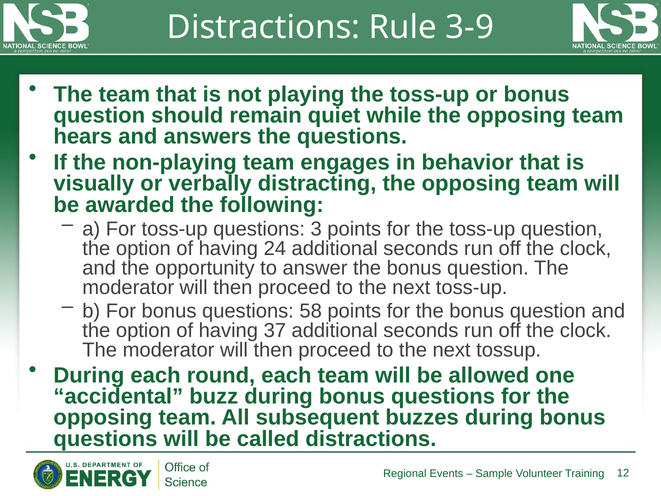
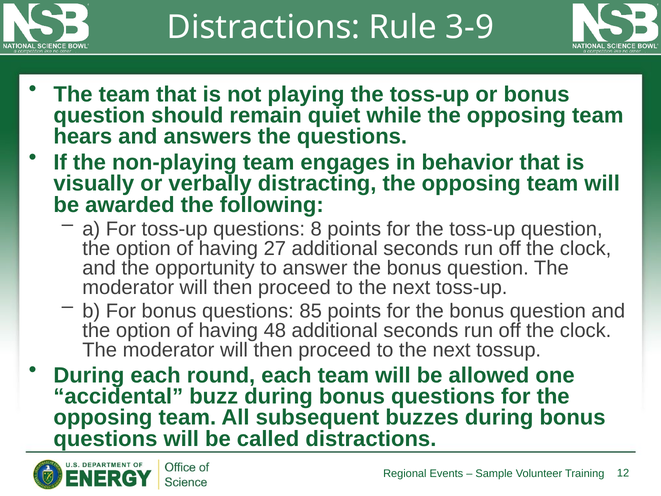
3: 3 -> 8
24: 24 -> 27
58: 58 -> 85
37: 37 -> 48
